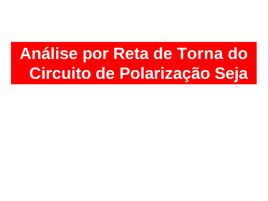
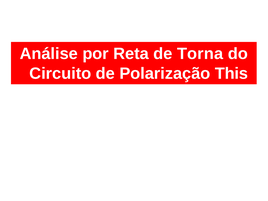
Seja: Seja -> This
